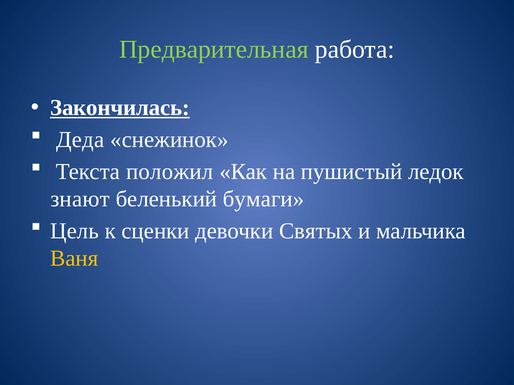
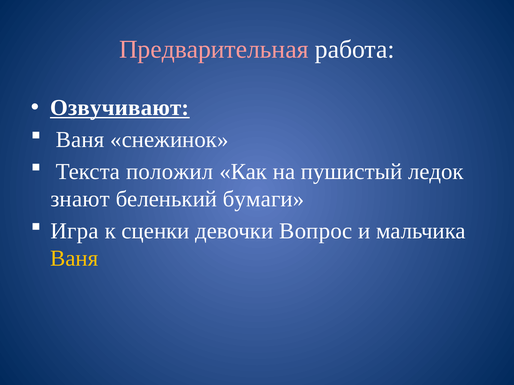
Предварительная colour: light green -> pink
Закончилась: Закончилась -> Озвучивают
Деда at (80, 140): Деда -> Ваня
Цель: Цель -> Игра
Святых: Святых -> Вопрос
